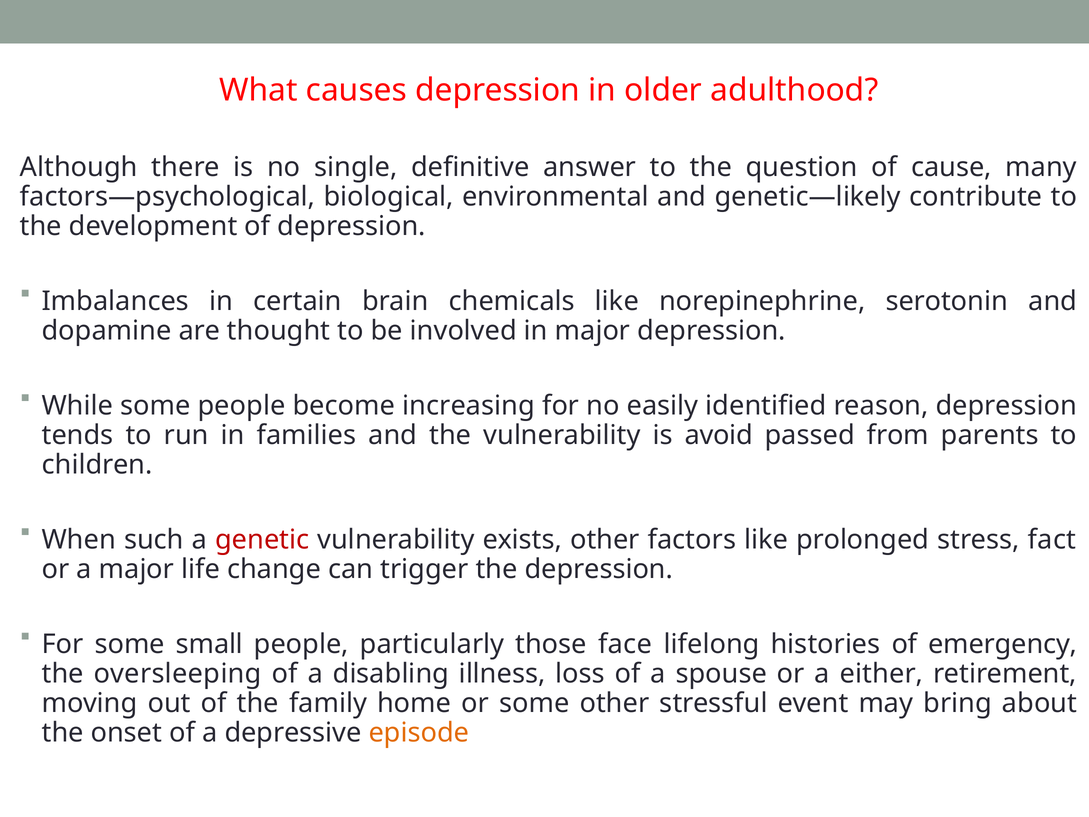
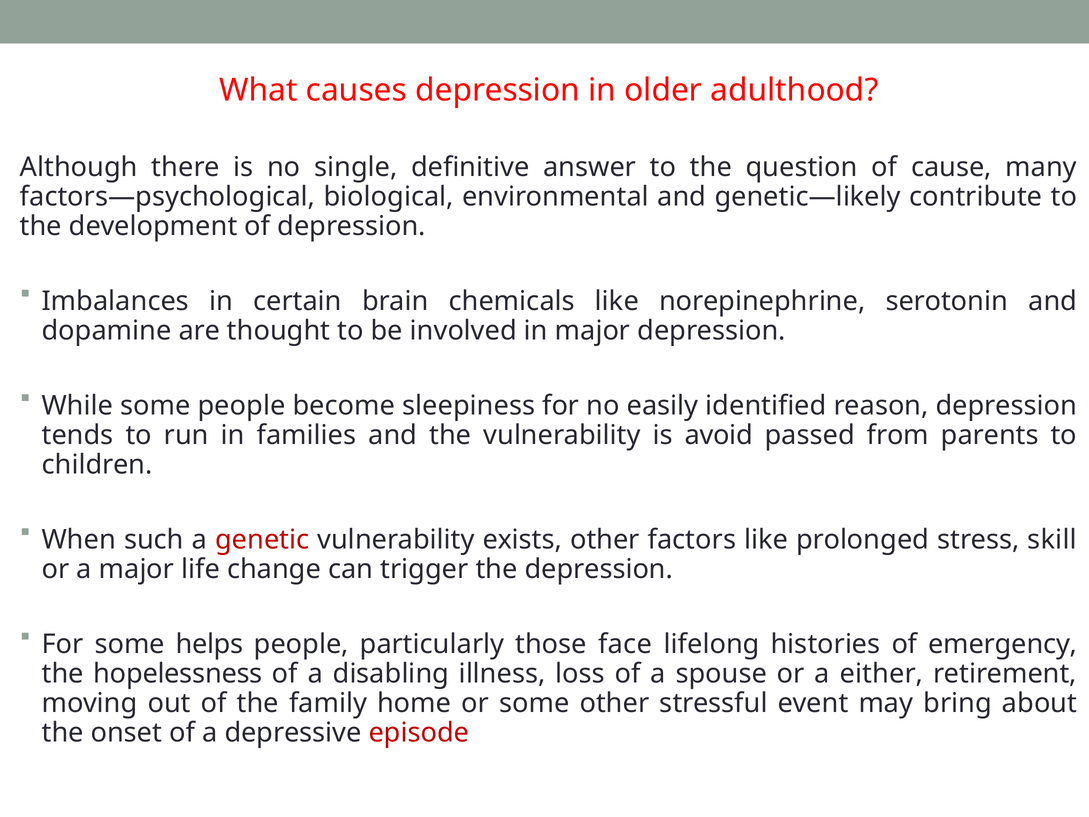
increasing: increasing -> sleepiness
fact: fact -> skill
small: small -> helps
oversleeping: oversleeping -> hopelessness
episode colour: orange -> red
